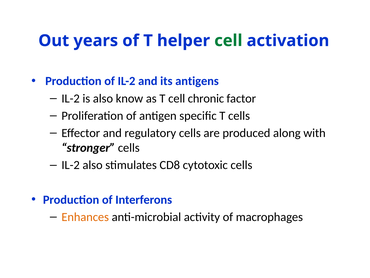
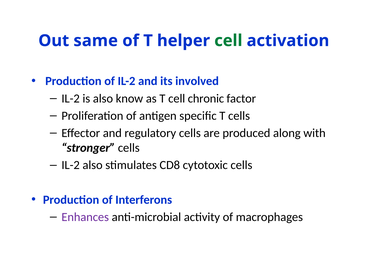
years: years -> same
antigens: antigens -> involved
Enhances colour: orange -> purple
